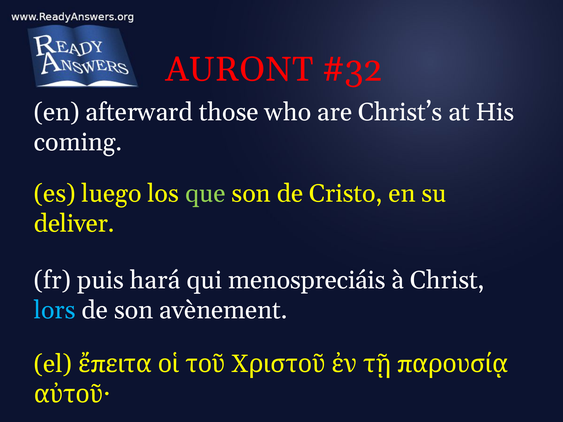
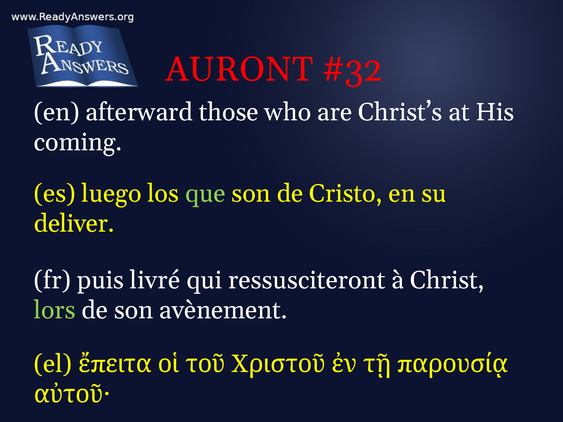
hará: hará -> livré
menospreciáis: menospreciáis -> ressusciteront
lors colour: light blue -> light green
